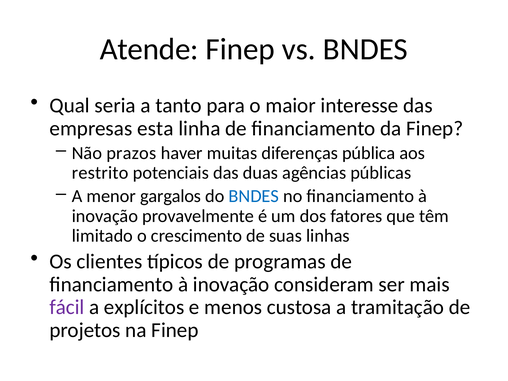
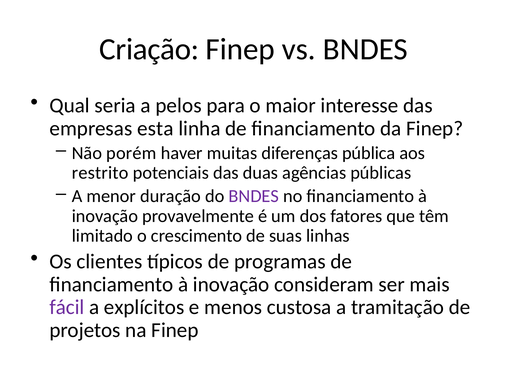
Atende: Atende -> Criação
tanto: tanto -> pelos
prazos: prazos -> porém
gargalos: gargalos -> duração
BNDES at (254, 196) colour: blue -> purple
